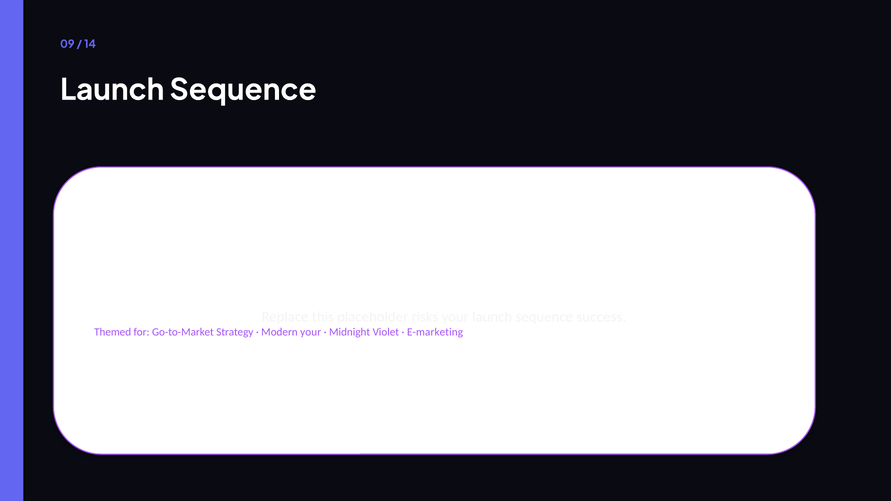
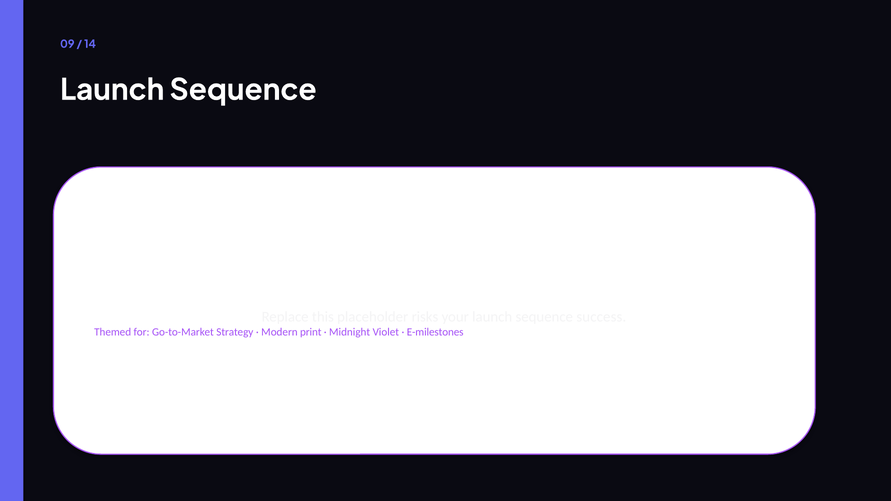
Modern your: your -> print
E-marketing: E-marketing -> E-milestones
